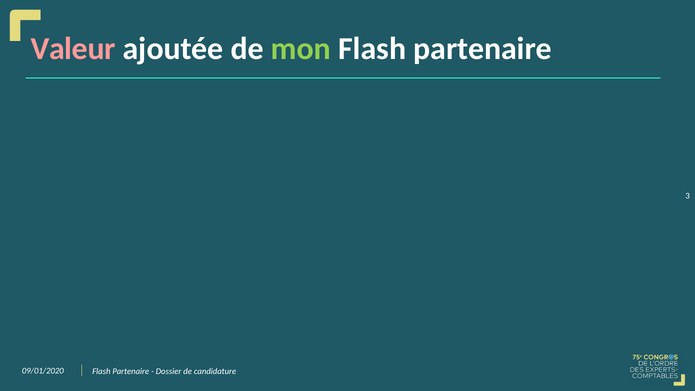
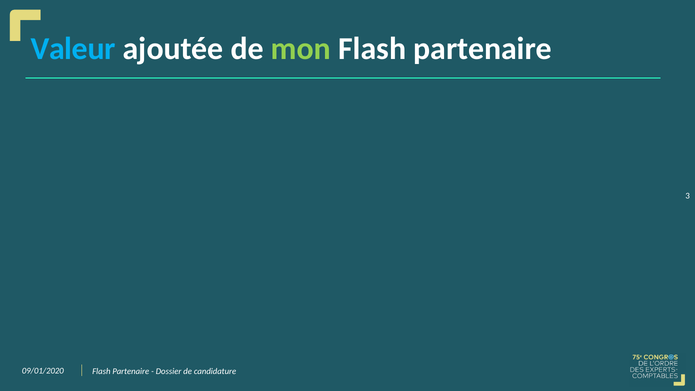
Valeur colour: pink -> light blue
